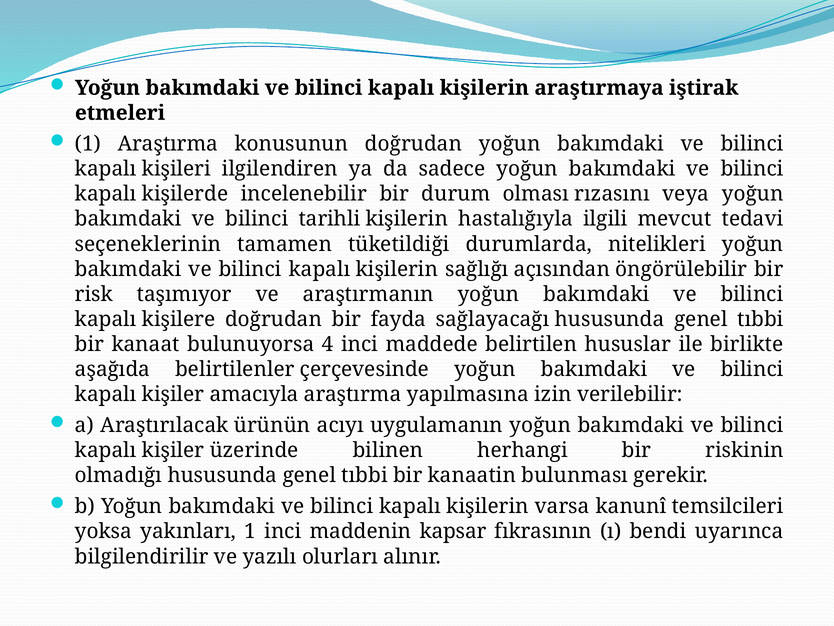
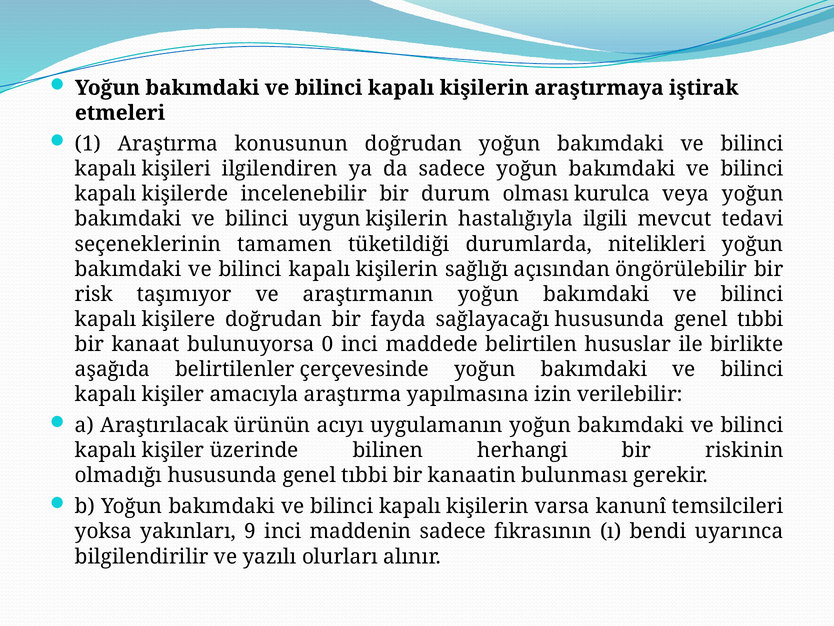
rızasını: rızasını -> kurulca
tarihli: tarihli -> uygun
4: 4 -> 0
yakınları 1: 1 -> 9
maddenin kapsar: kapsar -> sadece
